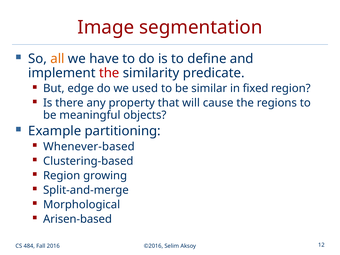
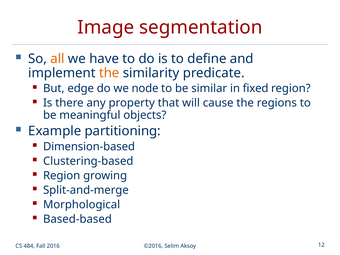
the at (109, 73) colour: red -> orange
used: used -> node
Whenever-based: Whenever-based -> Dimension-based
Arisen-based: Arisen-based -> Based-based
